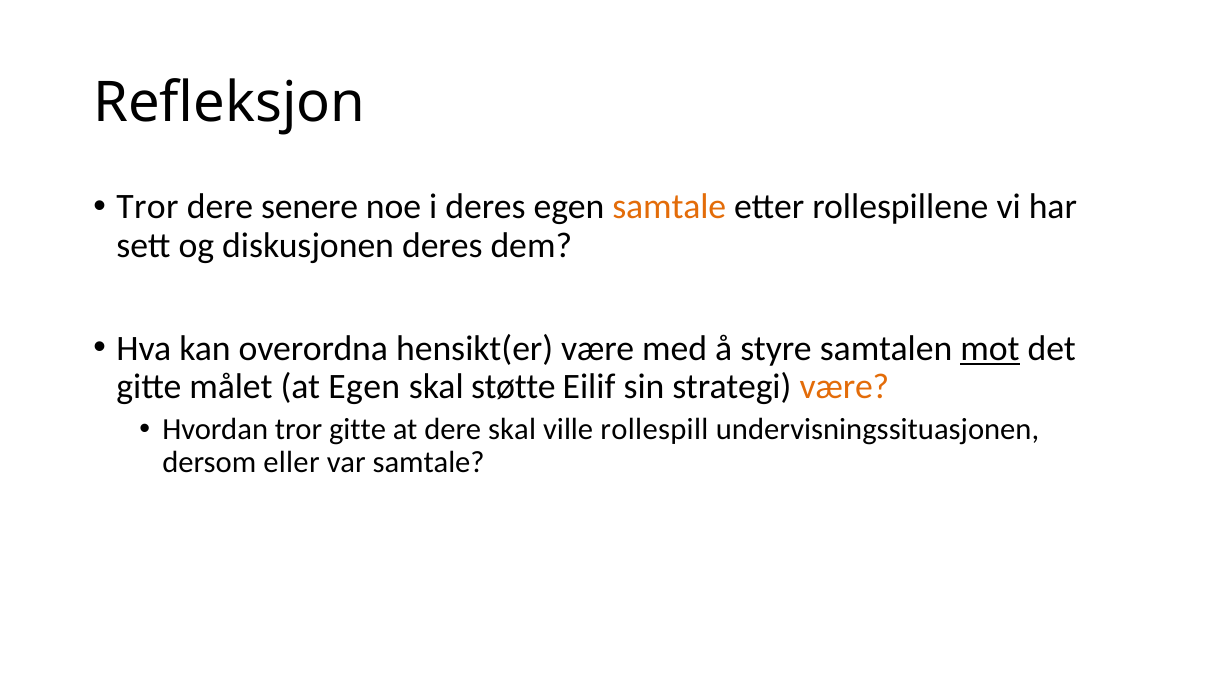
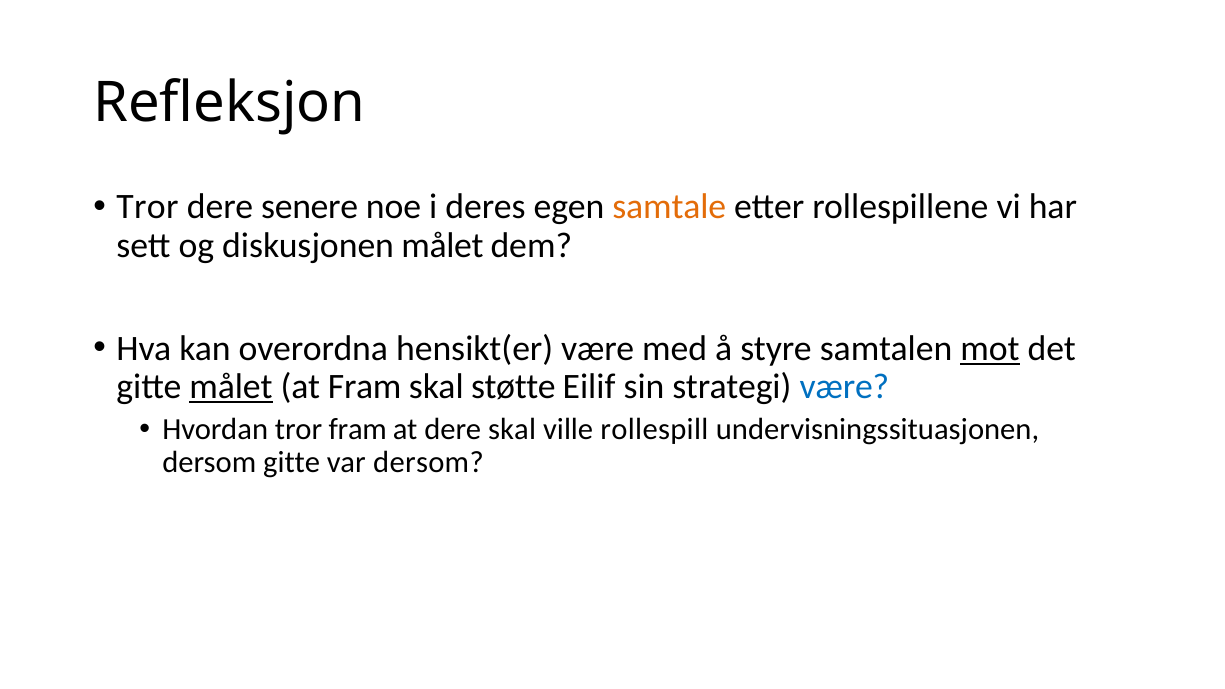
diskusjonen deres: deres -> målet
målet at (231, 387) underline: none -> present
at Egen: Egen -> Fram
være at (844, 387) colour: orange -> blue
tror gitte: gitte -> fram
dersom eller: eller -> gitte
var samtale: samtale -> dersom
